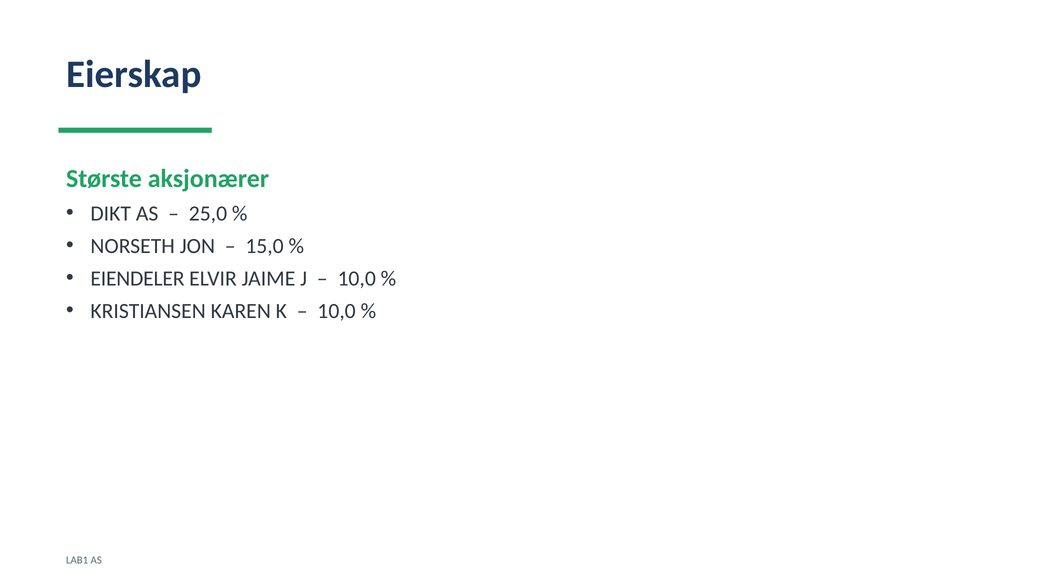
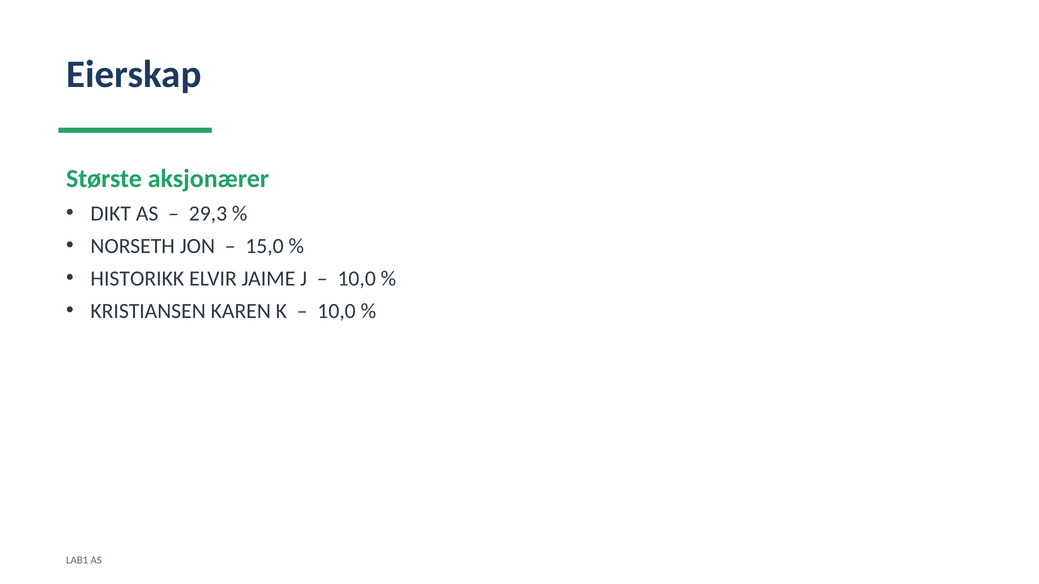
25,0: 25,0 -> 29,3
EIENDELER: EIENDELER -> HISTORIKK
